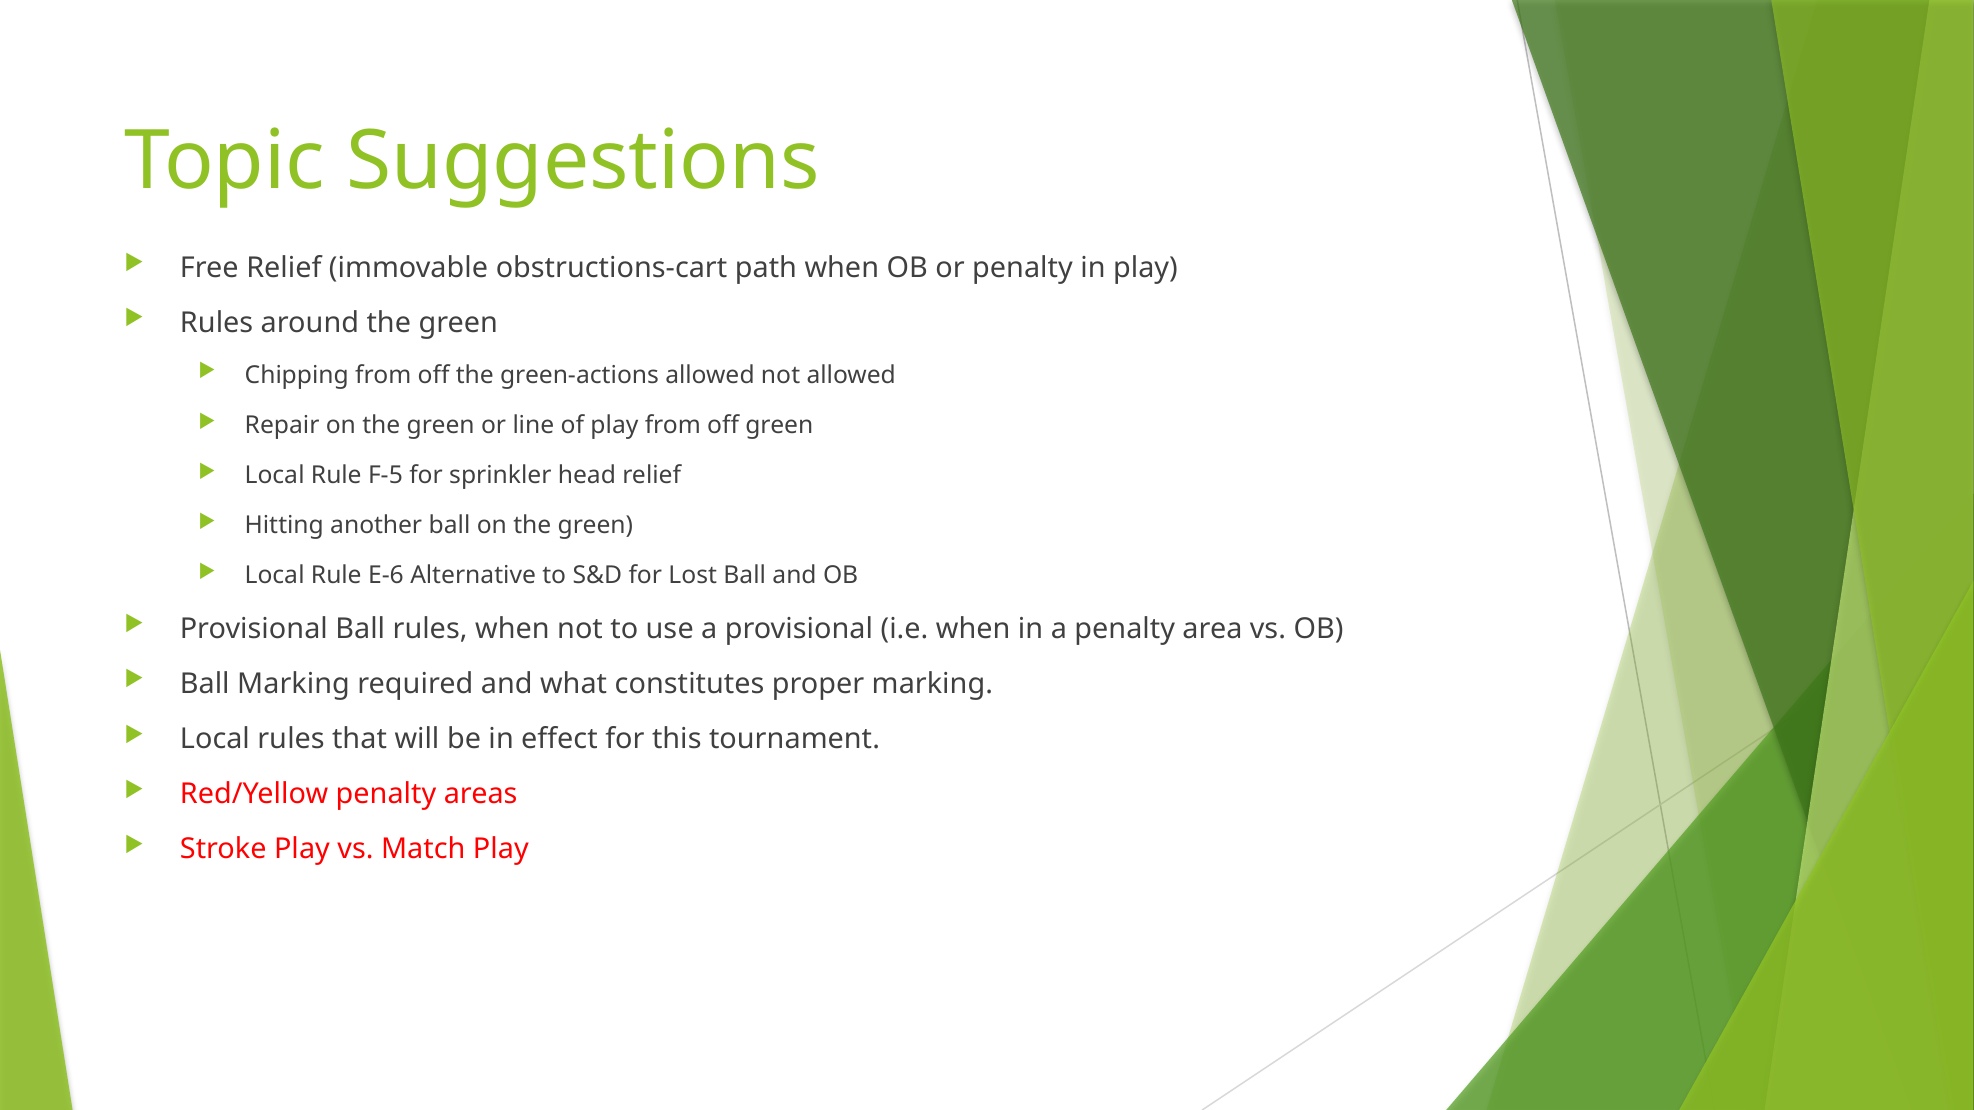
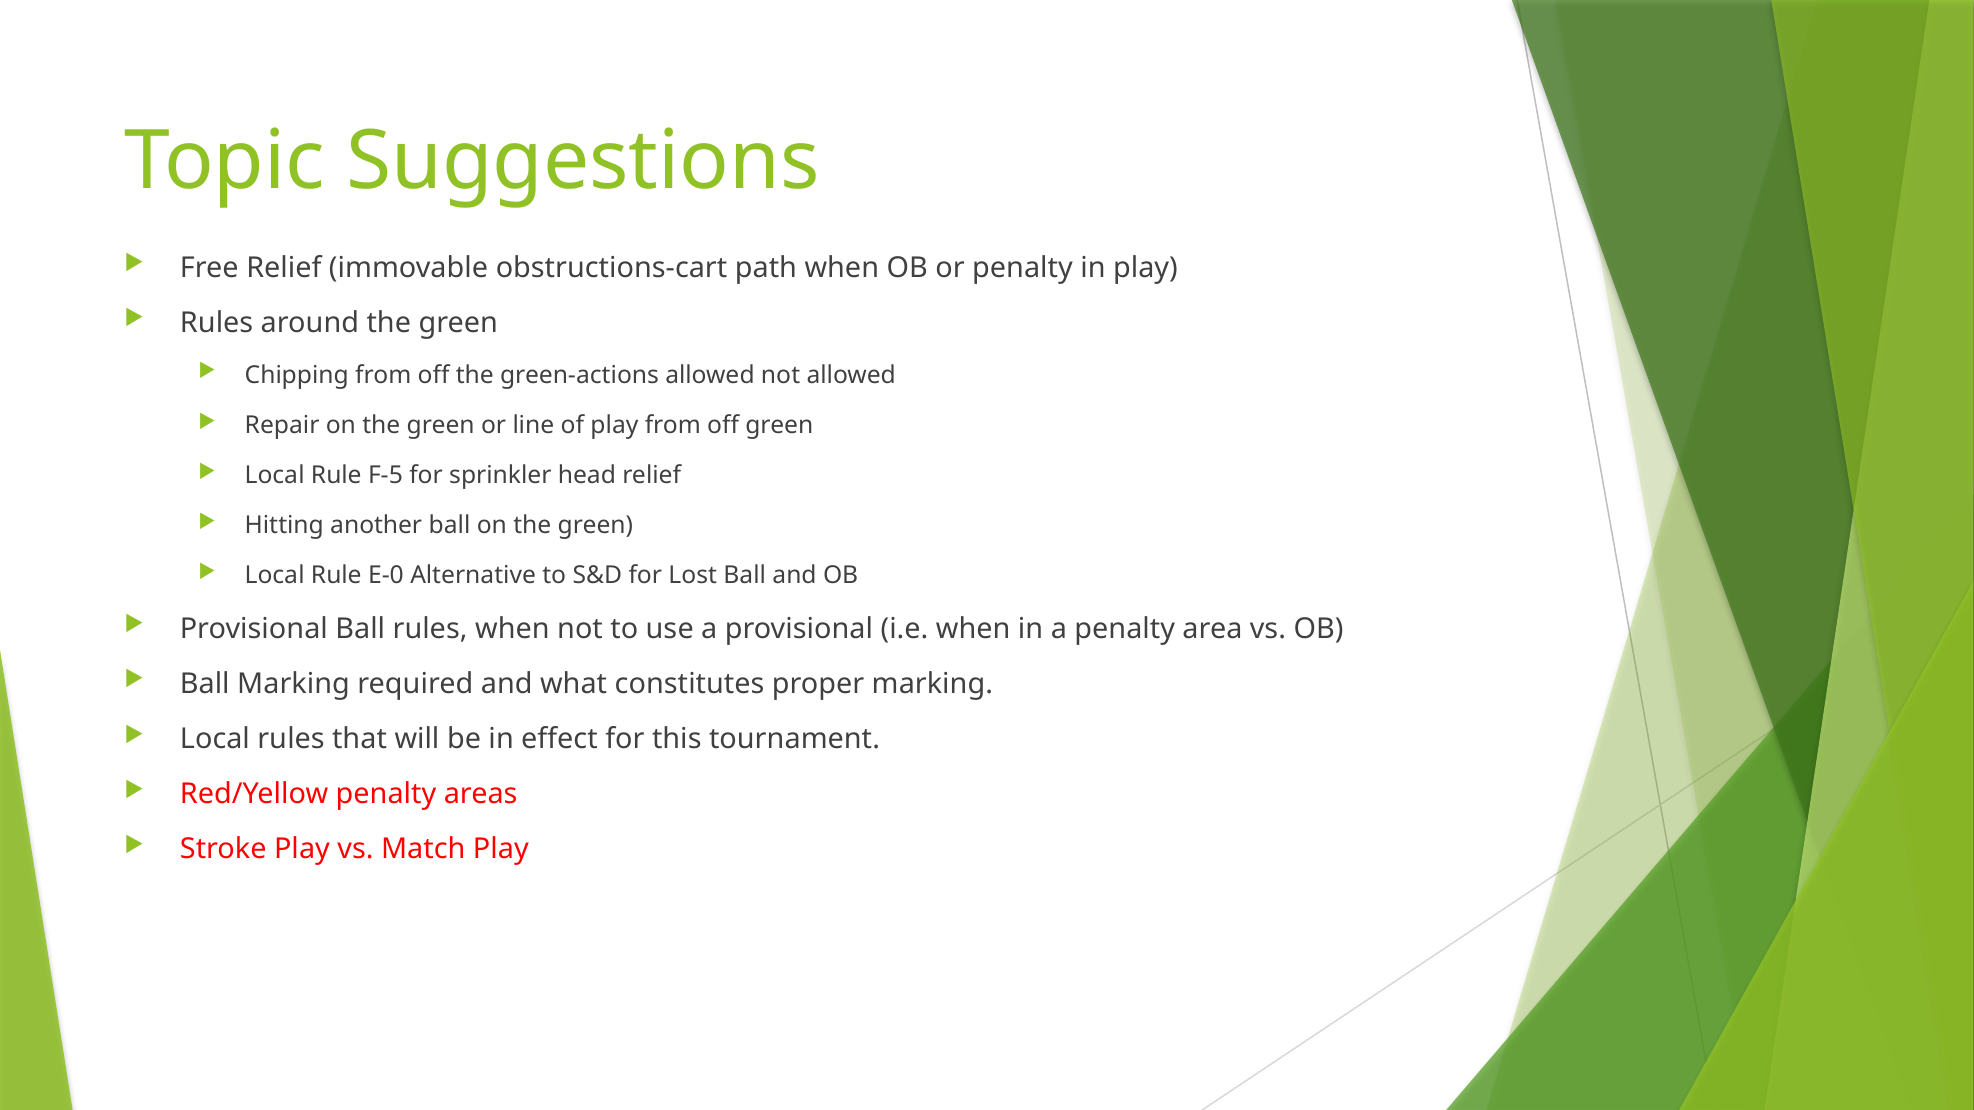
E-6: E-6 -> E-0
